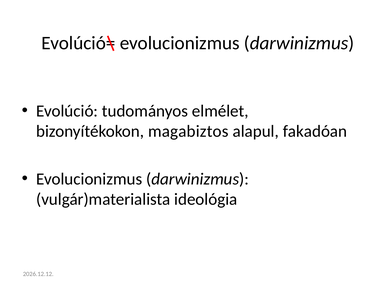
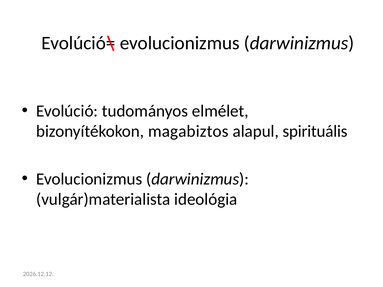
fakadóan: fakadóan -> spirituális
